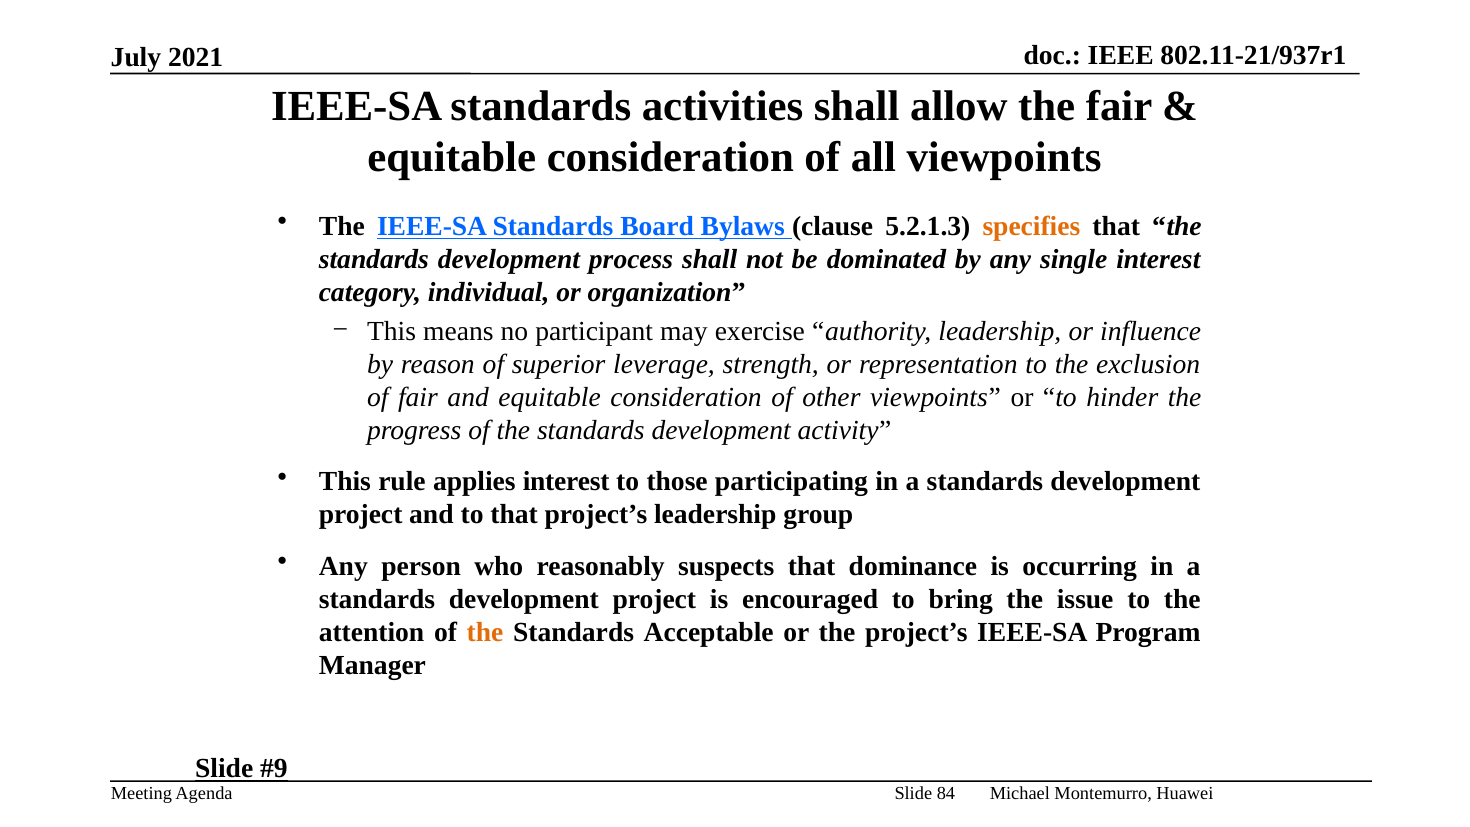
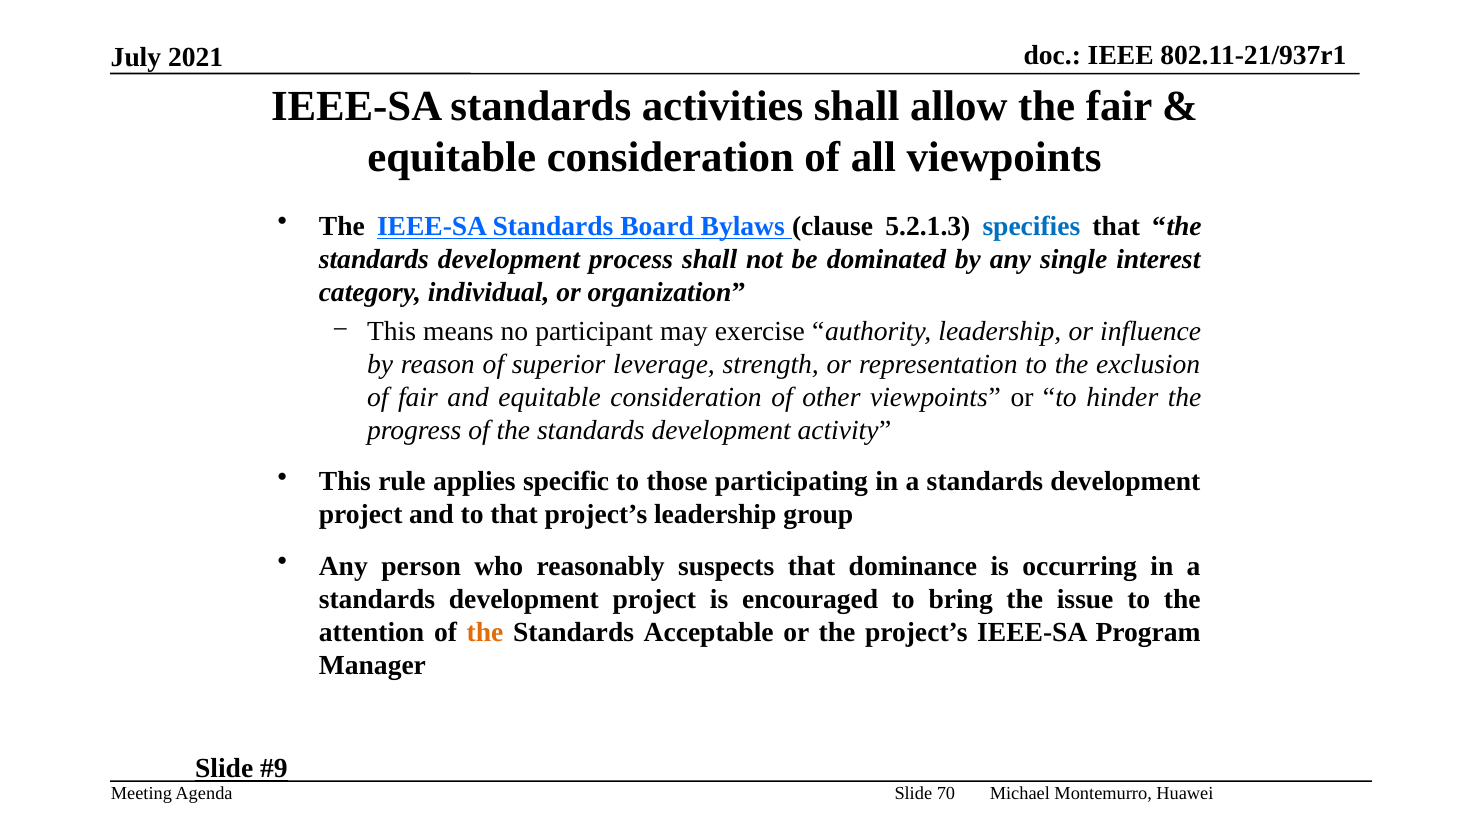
specifies colour: orange -> blue
applies interest: interest -> specific
84: 84 -> 70
